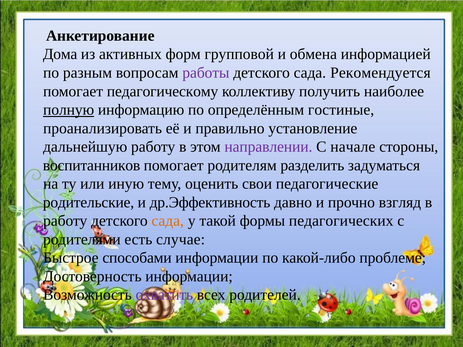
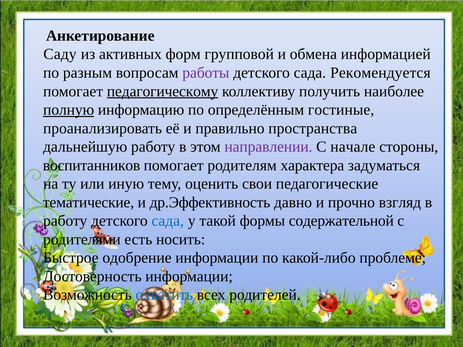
Дома: Дома -> Саду
педагогическому underline: none -> present
установление: установление -> пространства
разделить: разделить -> характера
родительские: родительские -> тематические
сада at (168, 221) colour: orange -> blue
педагогических: педагогических -> содержательной
случае: случае -> носить
способами: способами -> одобрение
охватить colour: purple -> blue
